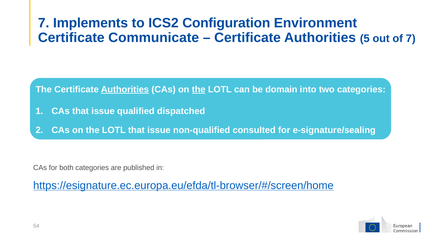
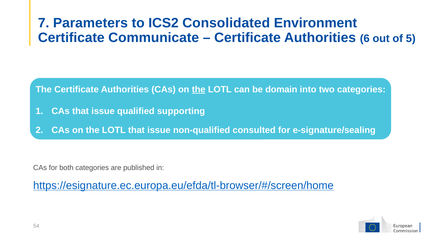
Implements: Implements -> Parameters
Configuration: Configuration -> Consolidated
5: 5 -> 6
of 7: 7 -> 5
Authorities at (125, 90) underline: present -> none
dispatched: dispatched -> supporting
